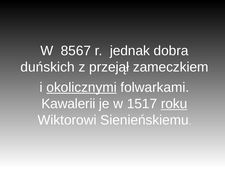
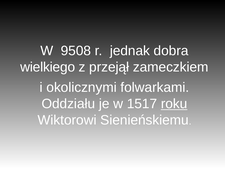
8567: 8567 -> 9508
duńskich: duńskich -> wielkiego
okolicznymi underline: present -> none
Kawalerii: Kawalerii -> Oddziału
